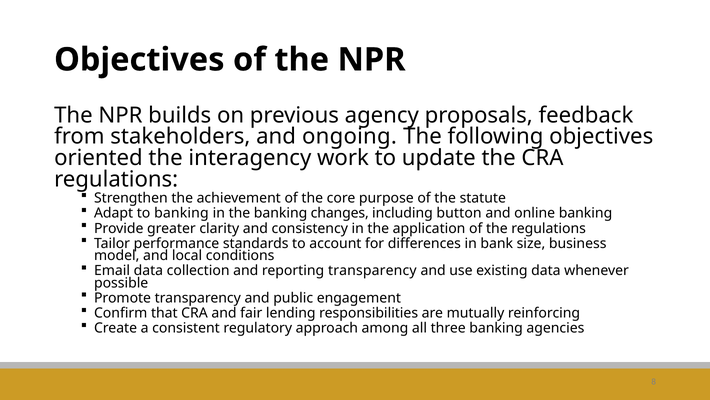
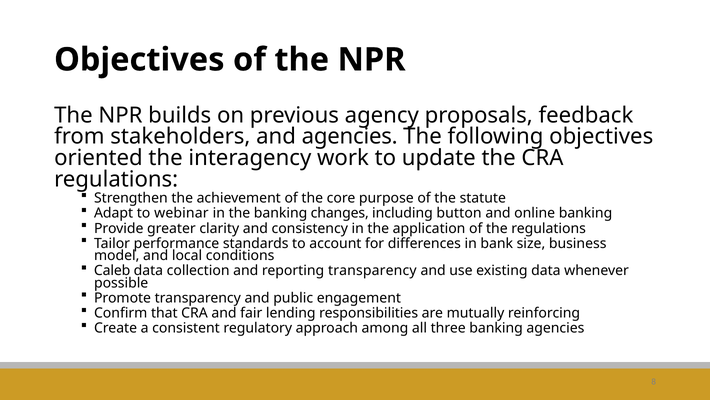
and ongoing: ongoing -> agencies
to banking: banking -> webinar
Email: Email -> Caleb
